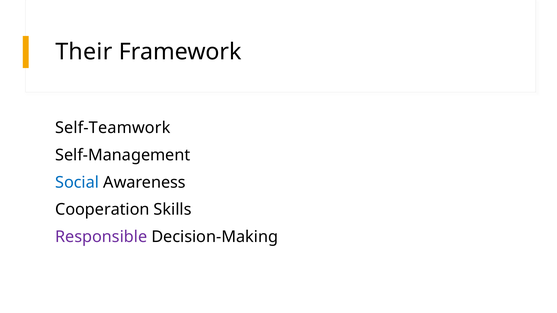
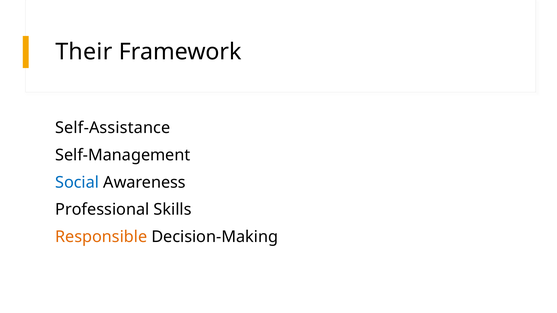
Self-Teamwork: Self-Teamwork -> Self-Assistance
Cooperation: Cooperation -> Professional
Responsible colour: purple -> orange
